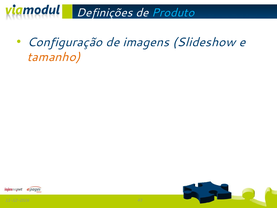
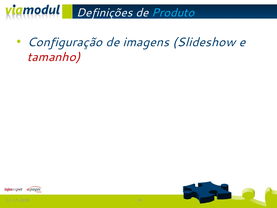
tamanho colour: orange -> red
